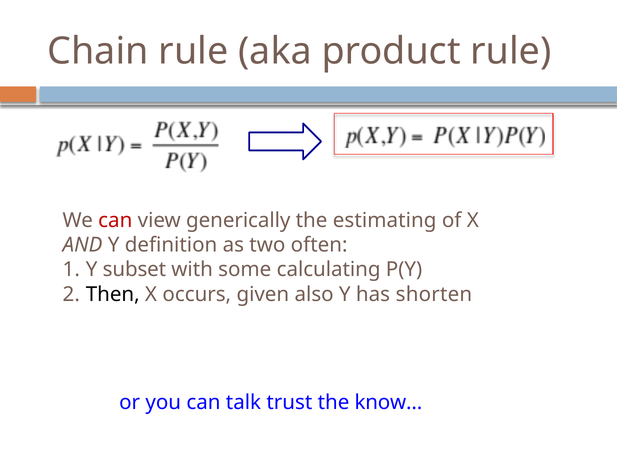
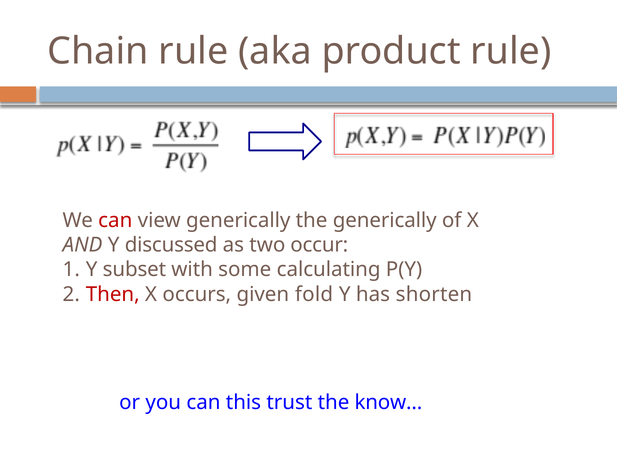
the estimating: estimating -> generically
definition: definition -> discussed
often: often -> occur
Then colour: black -> red
also: also -> fold
talk: talk -> this
